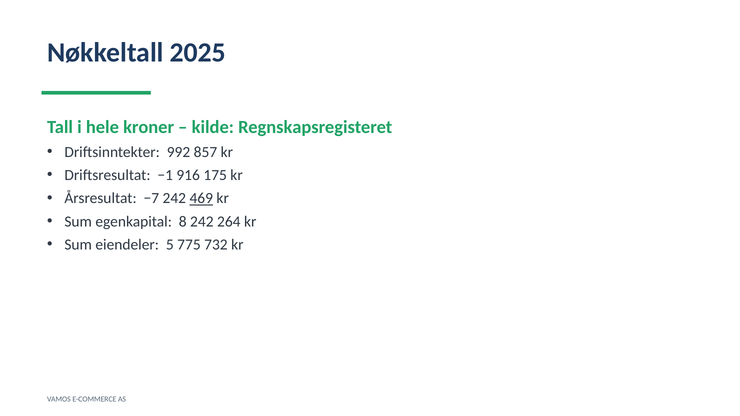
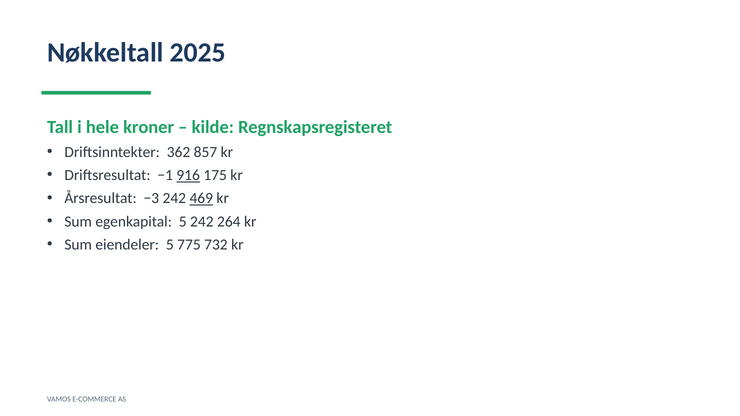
992: 992 -> 362
916 underline: none -> present
−7: −7 -> −3
egenkapital 8: 8 -> 5
